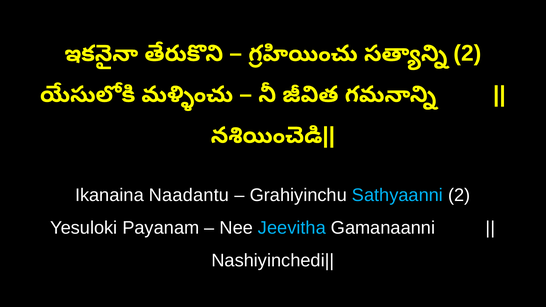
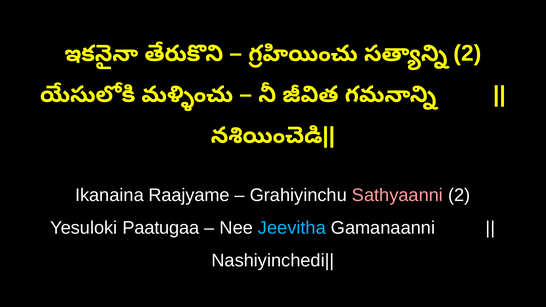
Naadantu: Naadantu -> Raajyame
Sathyaanni colour: light blue -> pink
Payanam: Payanam -> Paatugaa
